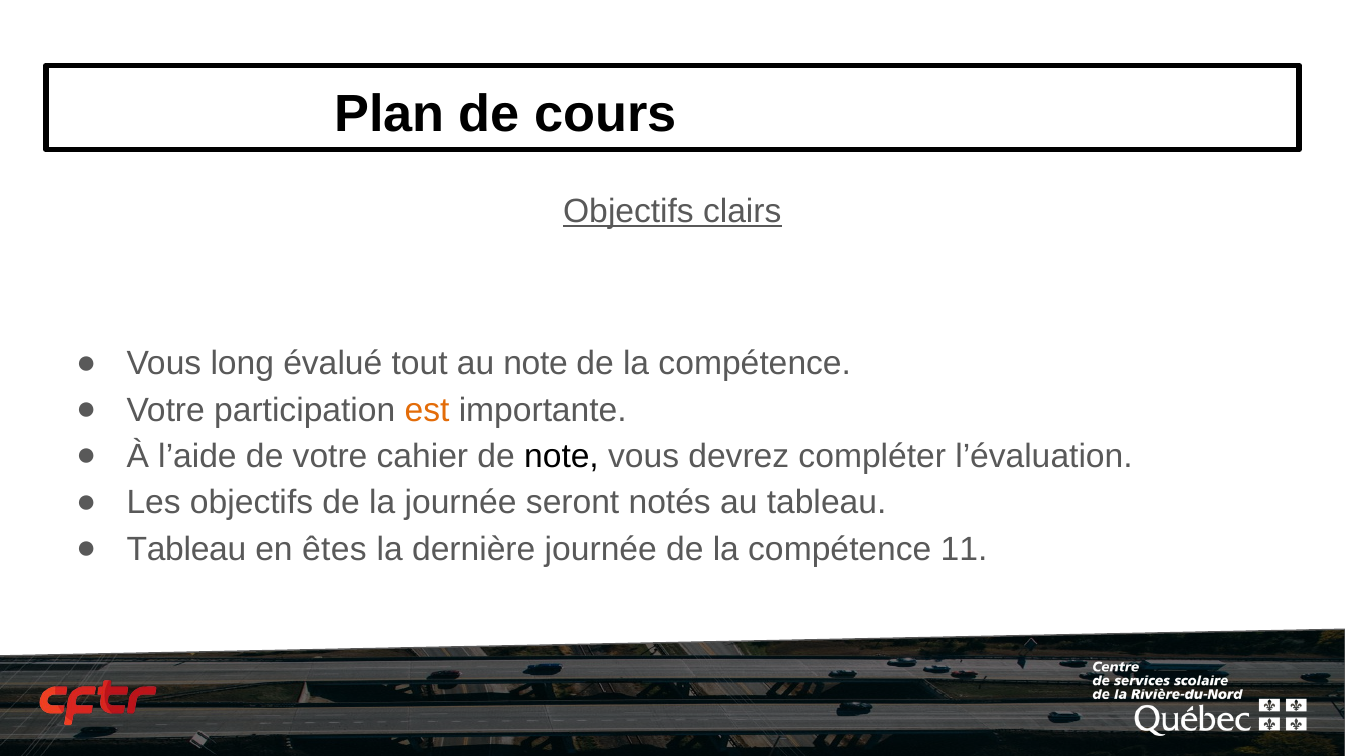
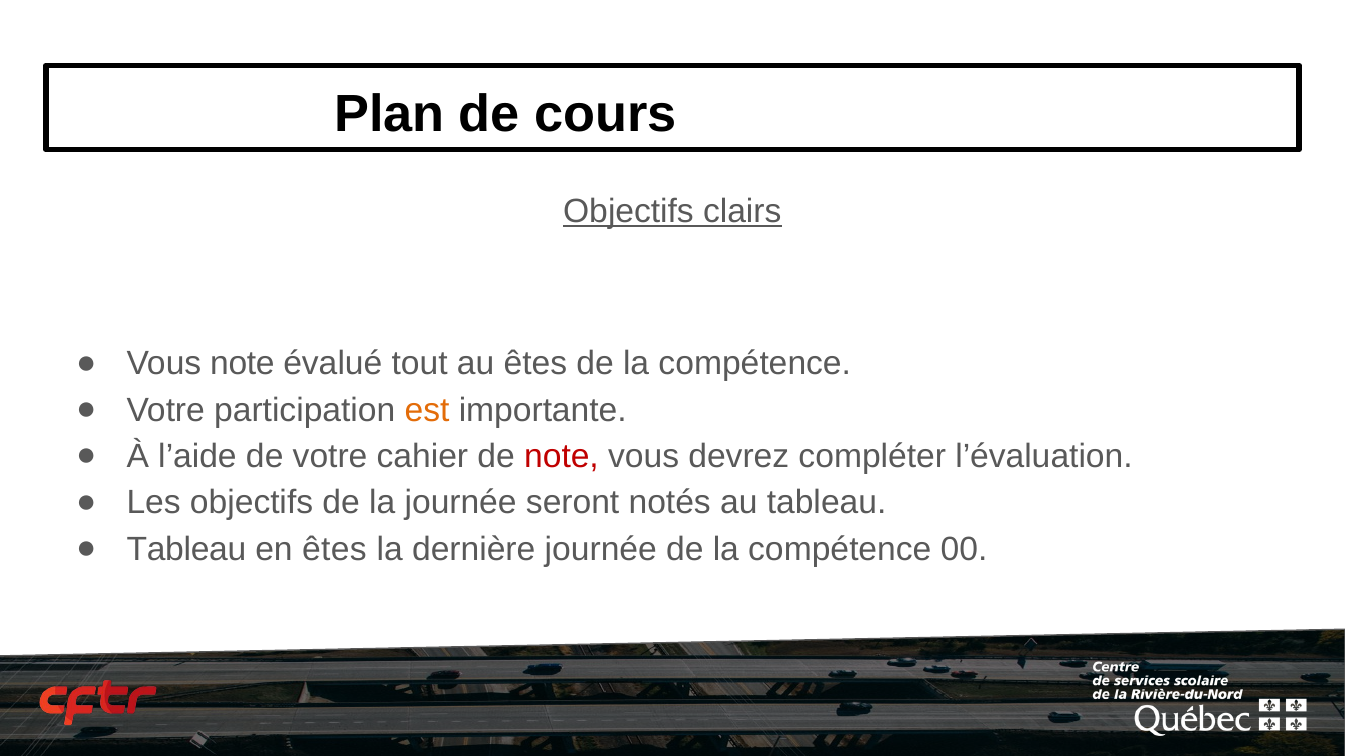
Vous long: long -> note
au note: note -> êtes
note at (561, 457) colour: black -> red
11: 11 -> 00
